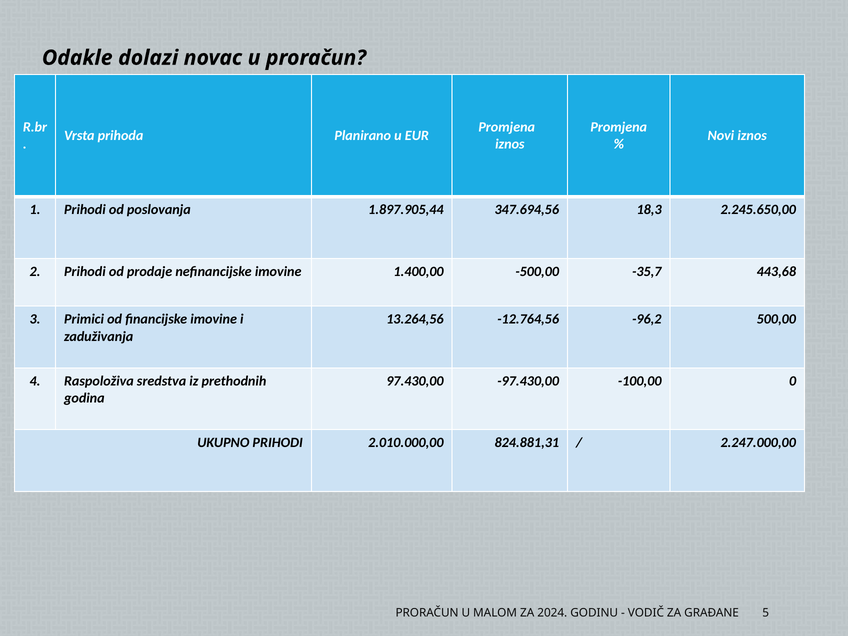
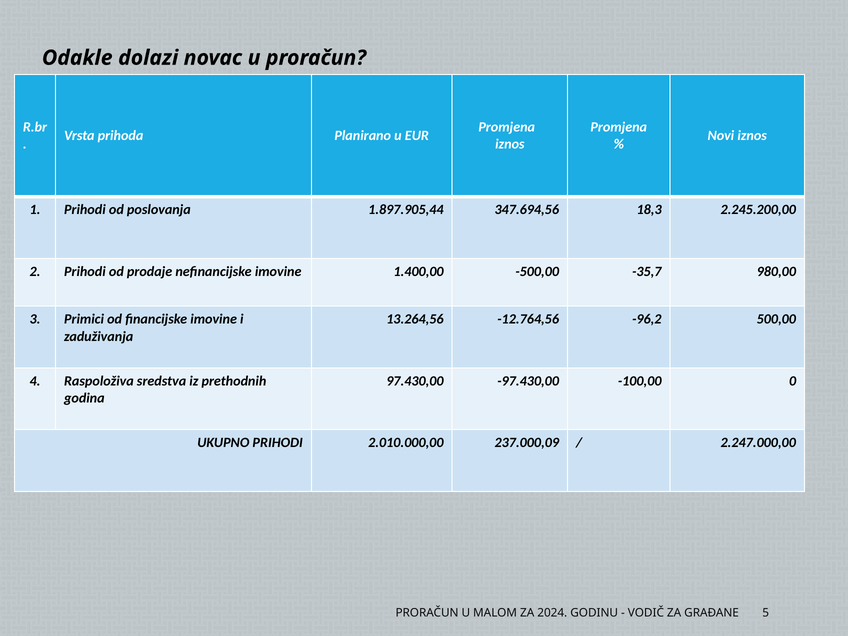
2.245.650,00: 2.245.650,00 -> 2.245.200,00
443,68: 443,68 -> 980,00
824.881,31: 824.881,31 -> 237.000,09
